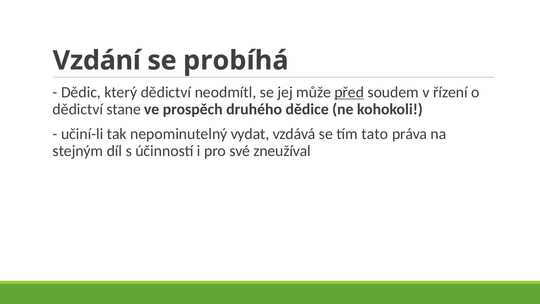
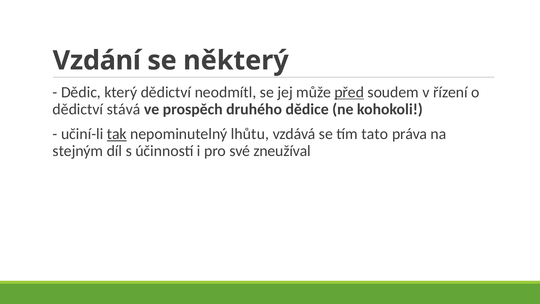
probíhá: probíhá -> některý
stane: stane -> stává
tak underline: none -> present
vydat: vydat -> lhůtu
